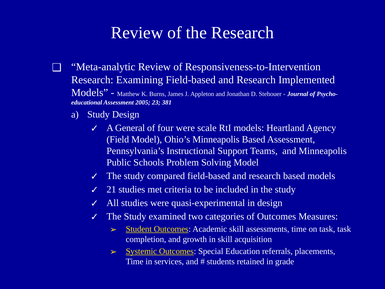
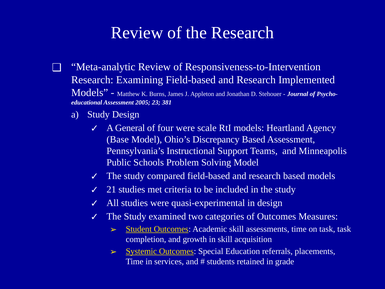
Field: Field -> Base
Ohio’s Minneapolis: Minneapolis -> Discrepancy
